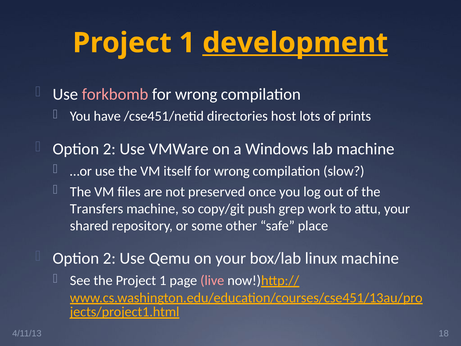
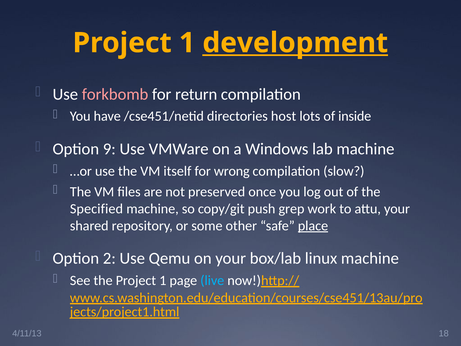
wrong at (196, 94): wrong -> return
prints: prints -> inside
2 at (109, 149): 2 -> 9
Transfers: Transfers -> Specified
place underline: none -> present
live colour: pink -> light blue
